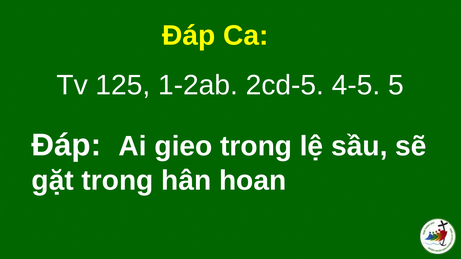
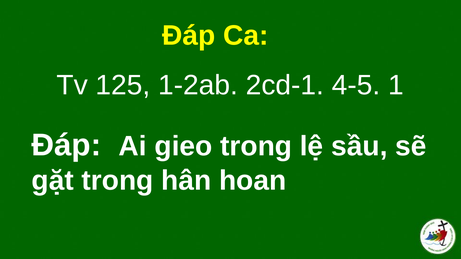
2cd-5: 2cd-5 -> 2cd-1
5: 5 -> 1
